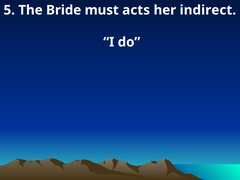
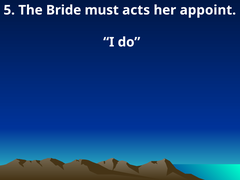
indirect: indirect -> appoint
